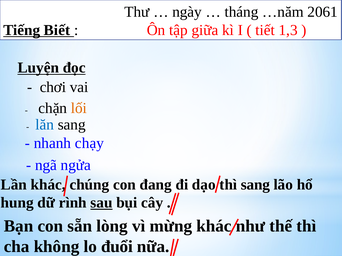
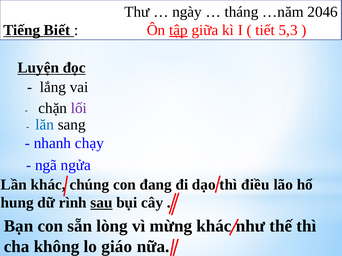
2061: 2061 -> 2046
tập underline: none -> present
1,3: 1,3 -> 5,3
chơi: chơi -> lắng
lối colour: orange -> purple
sang at (255, 185): sang -> điều
đuổi: đuổi -> giáo
